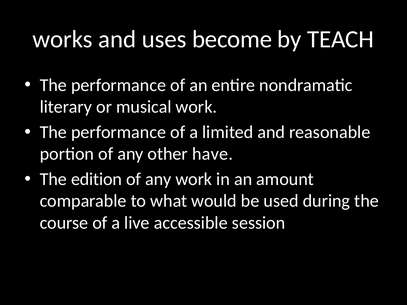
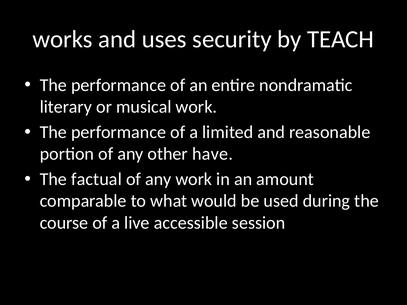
become: become -> security
edition: edition -> factual
